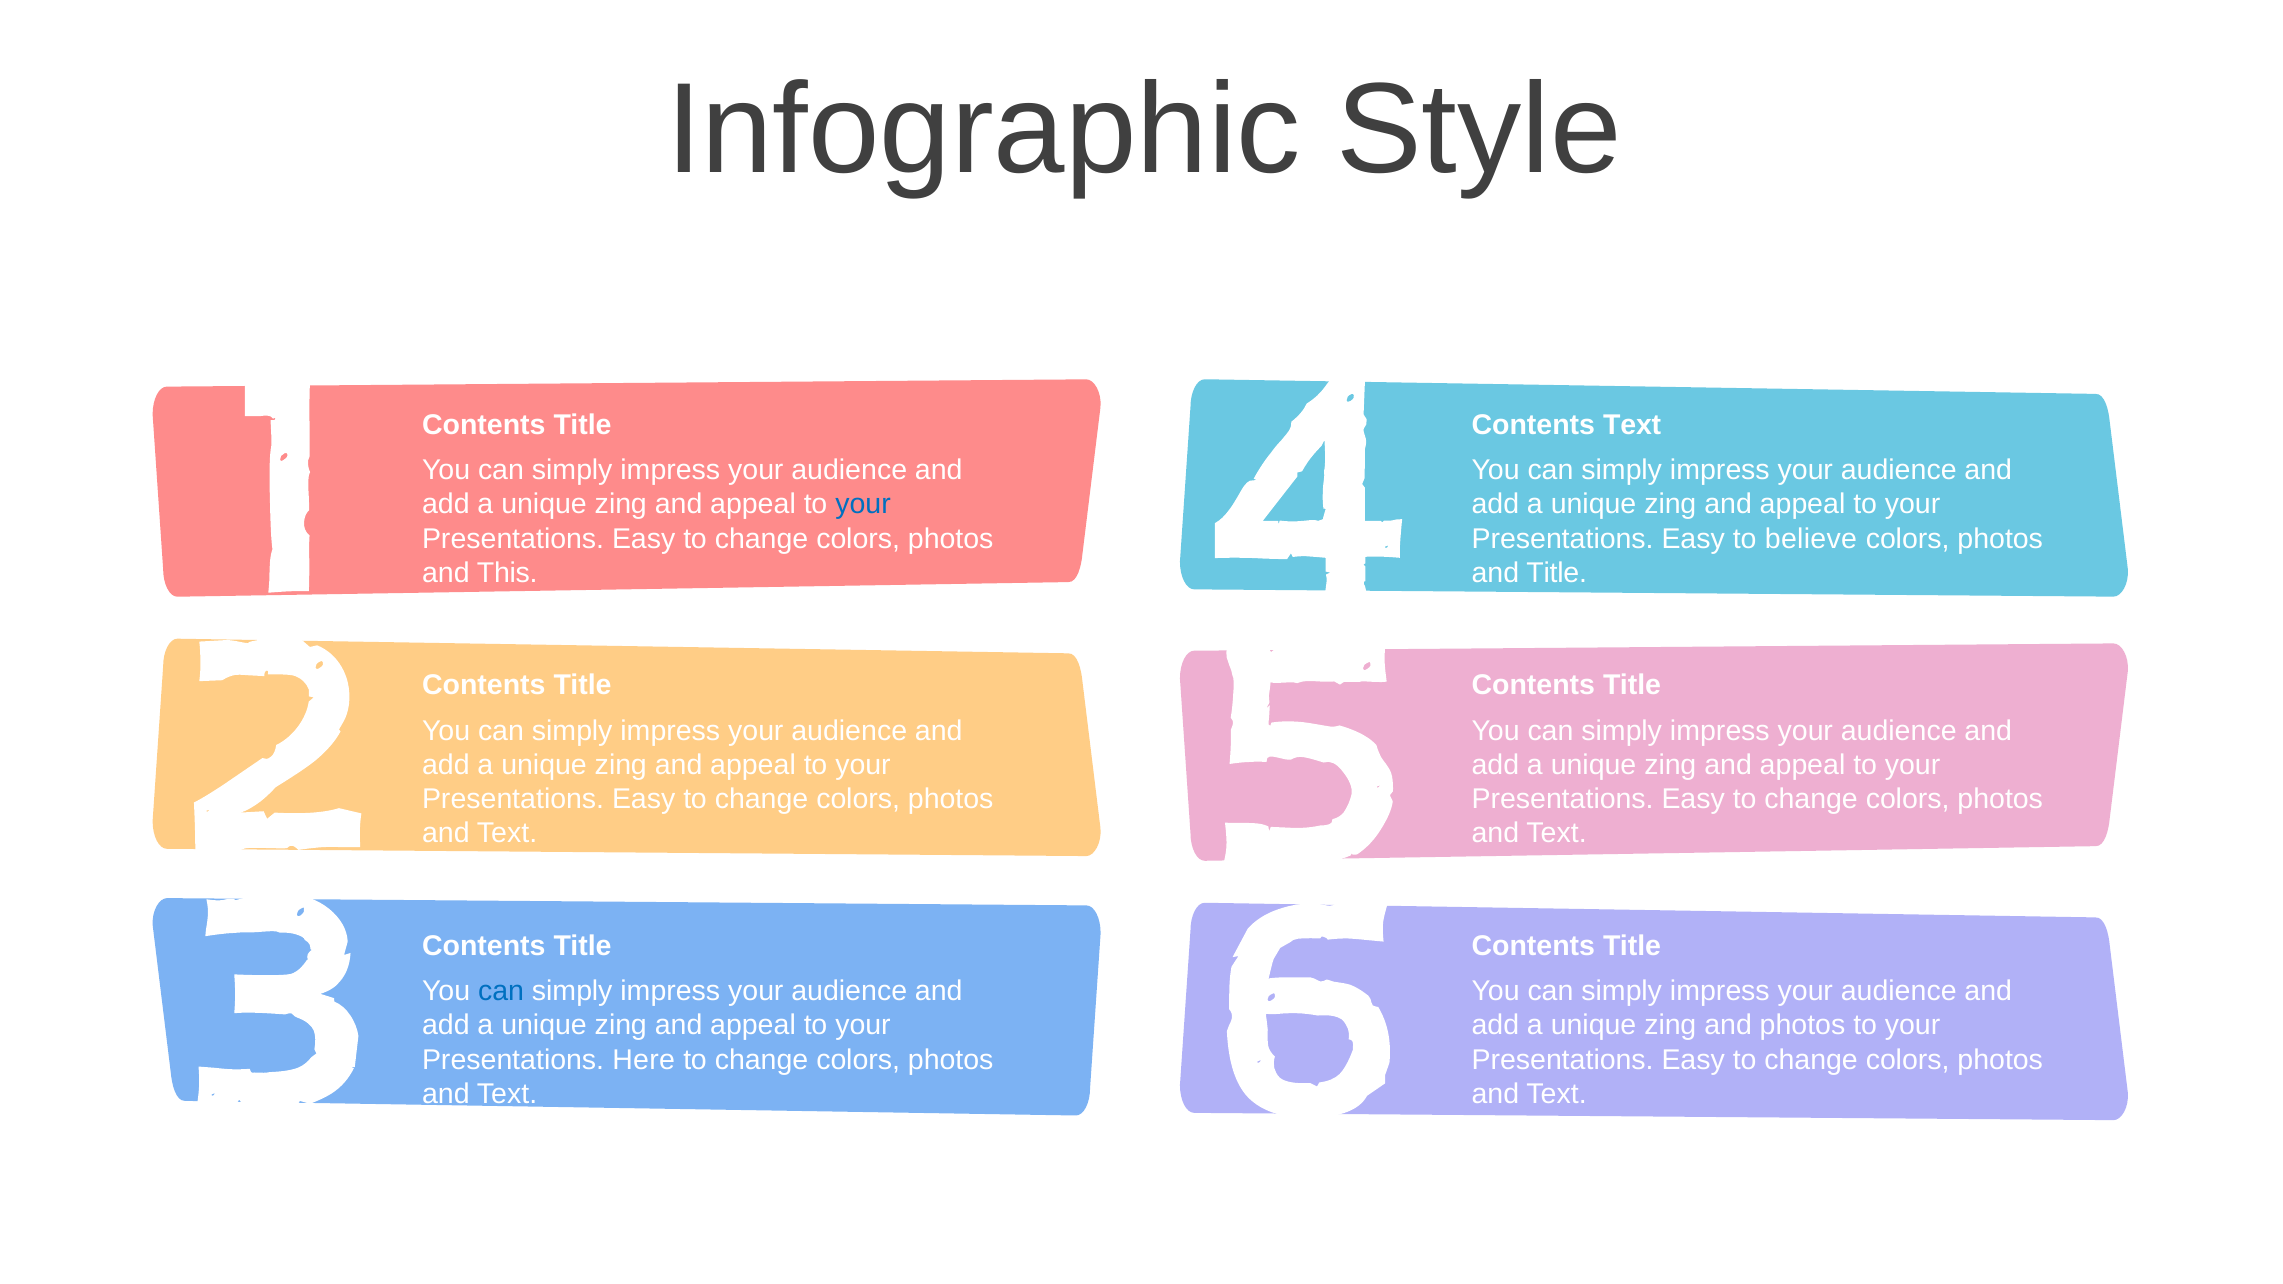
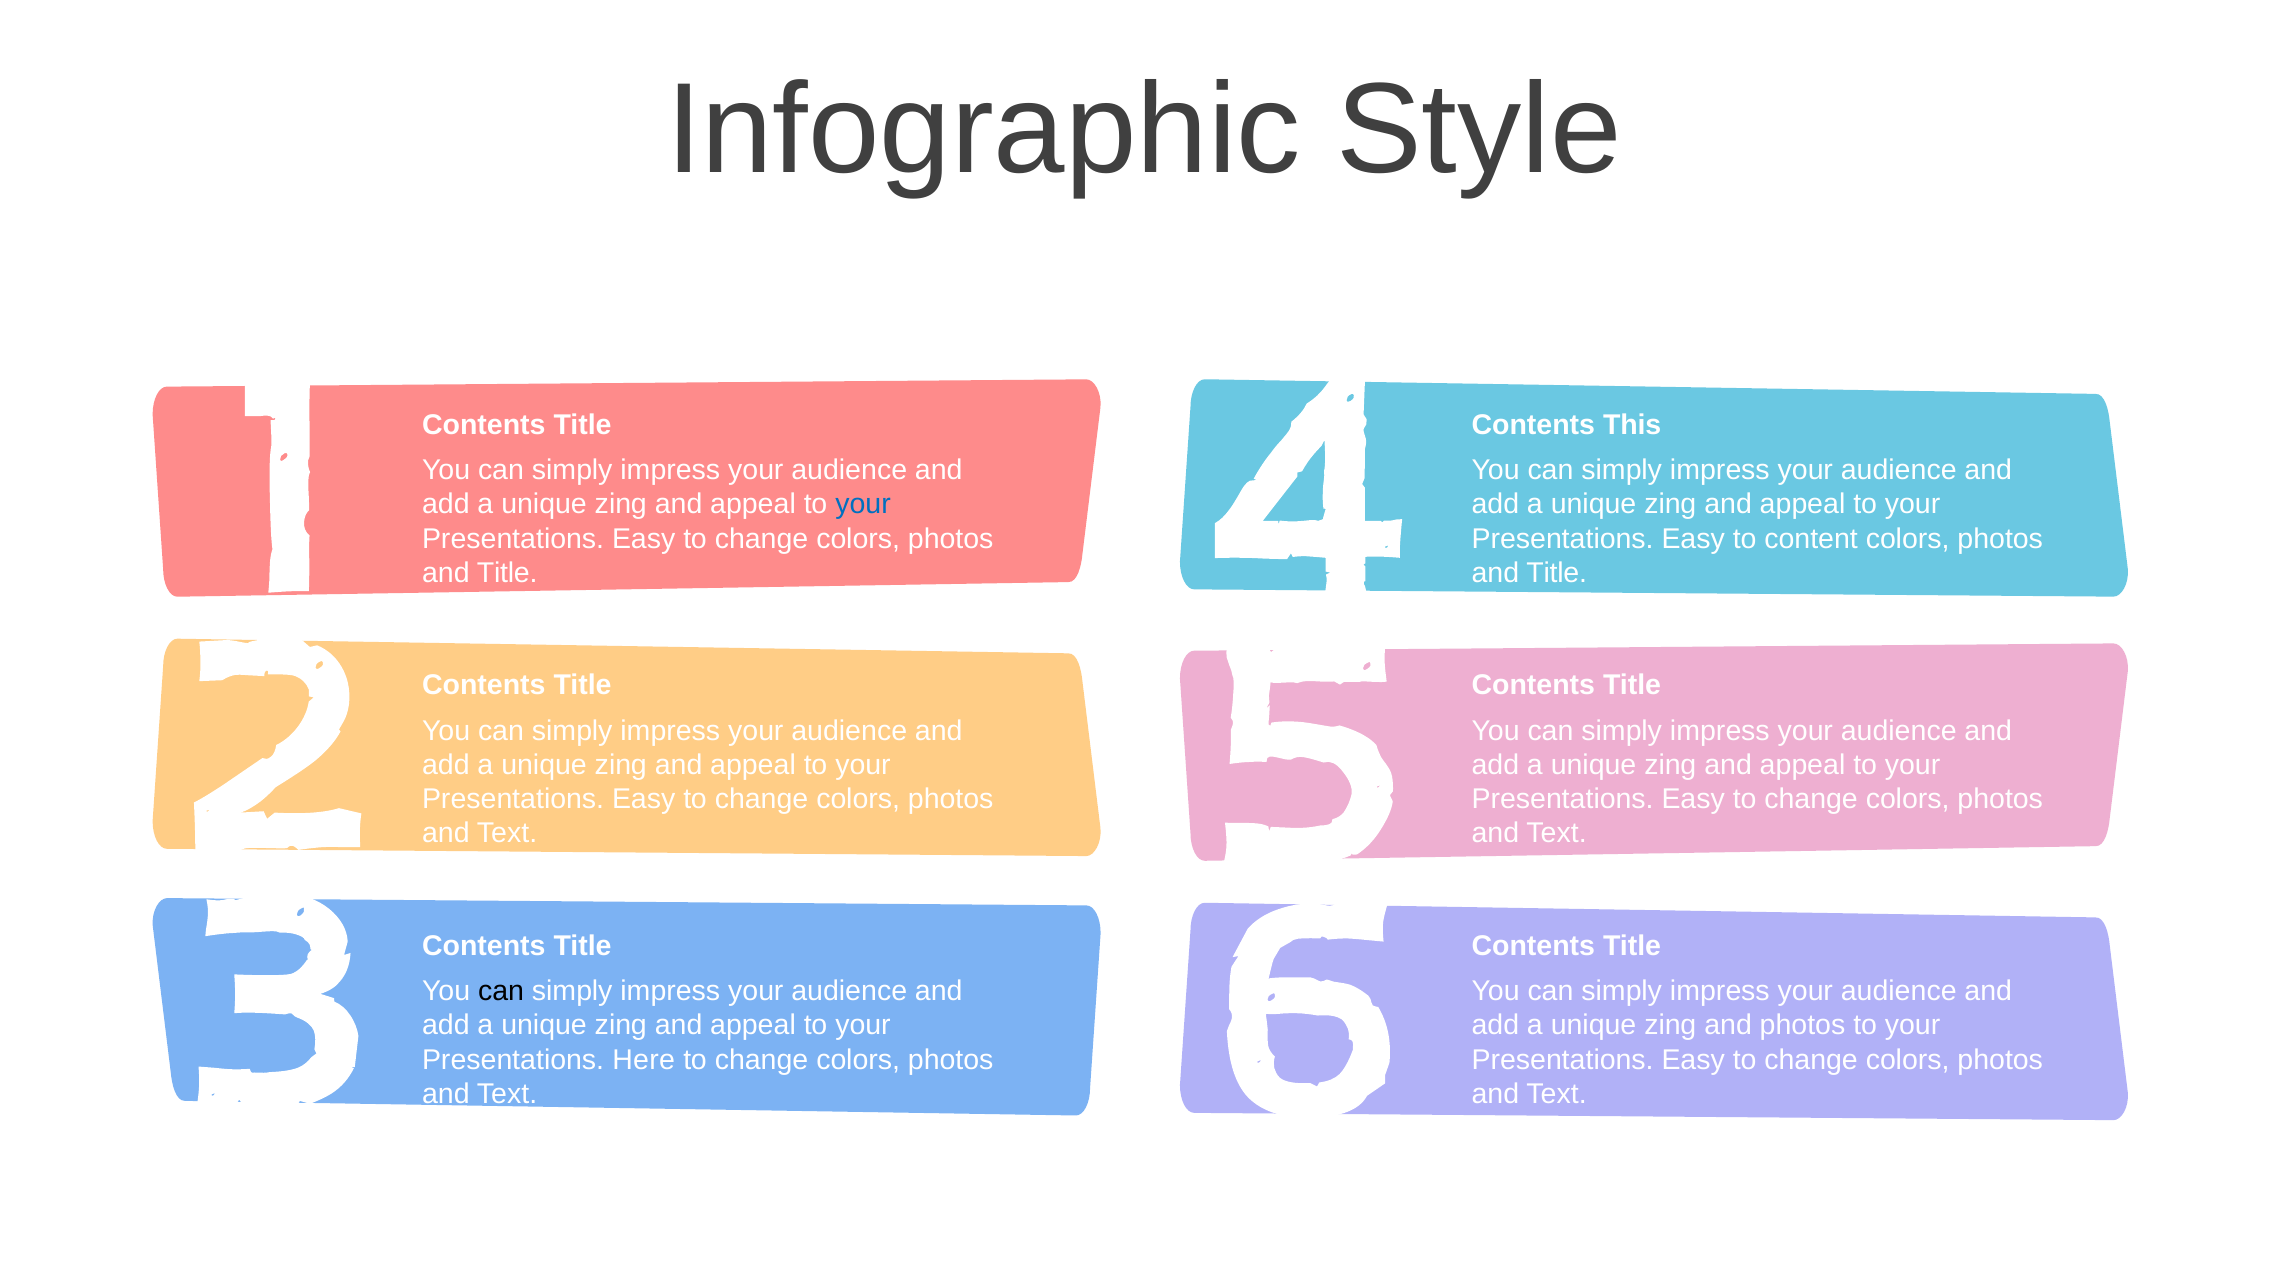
Contents Text: Text -> This
believe: believe -> content
This at (507, 573): This -> Title
can at (501, 991) colour: blue -> black
